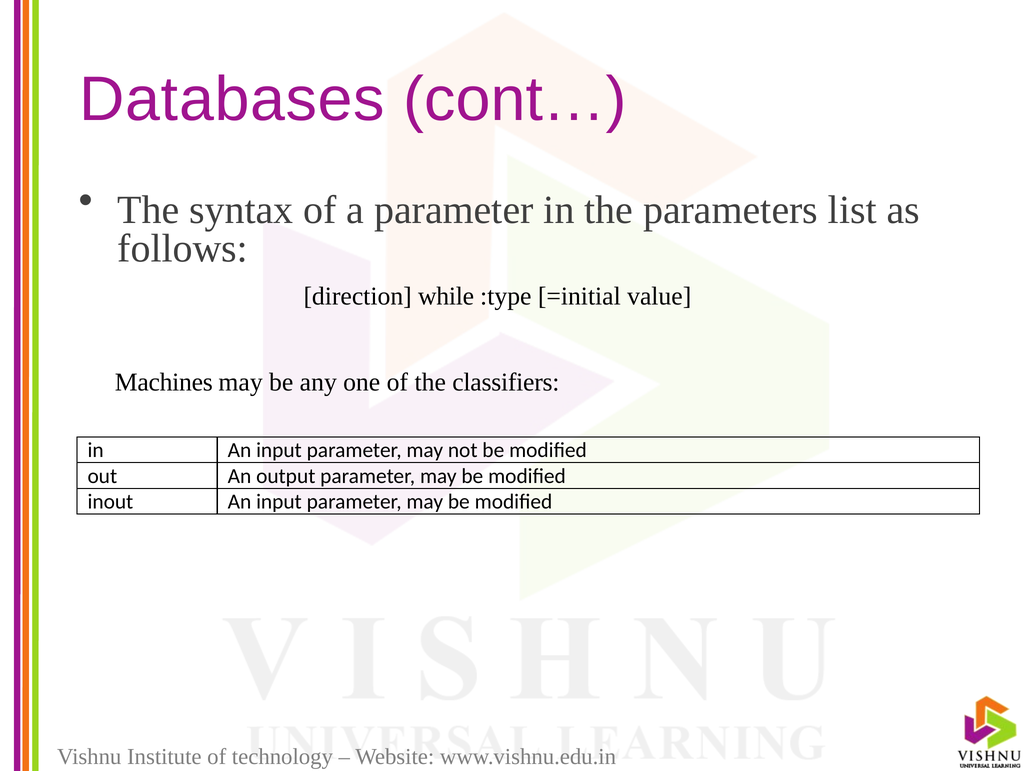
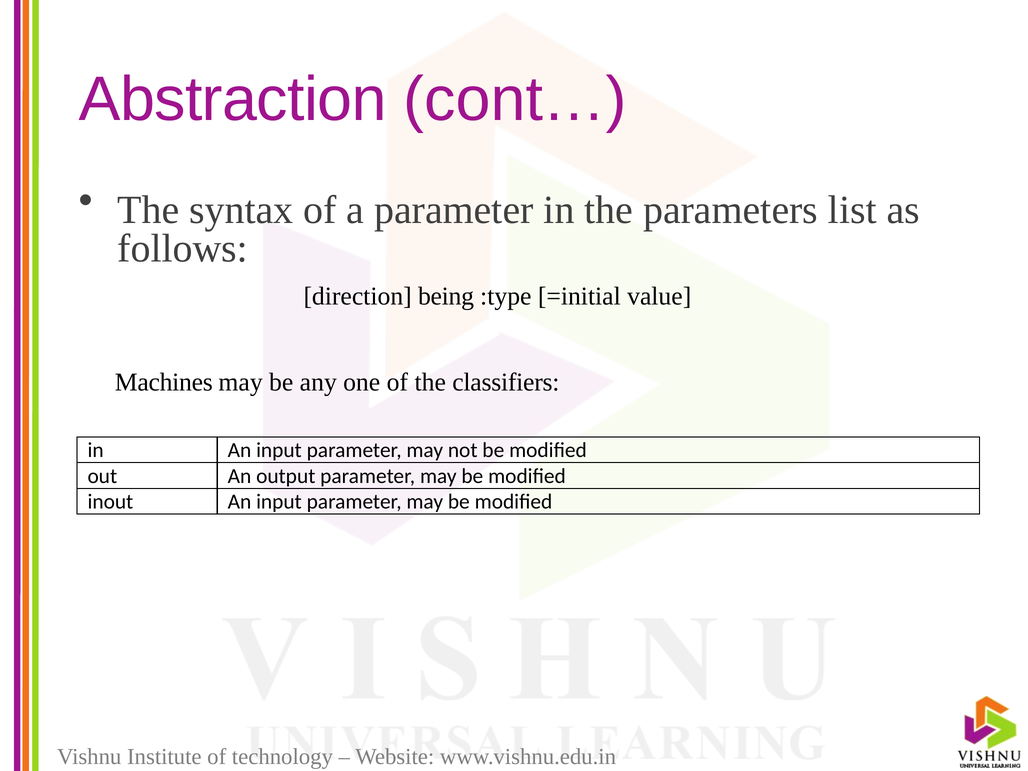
Databases: Databases -> Abstraction
while: while -> being
